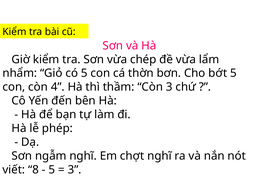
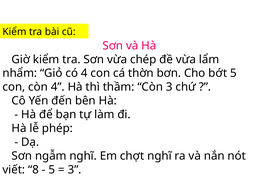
có 5: 5 -> 4
